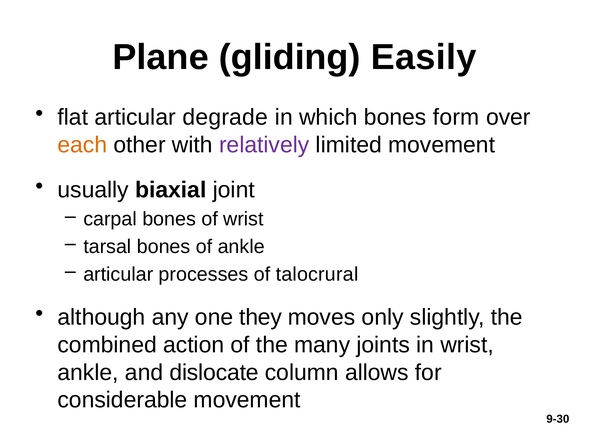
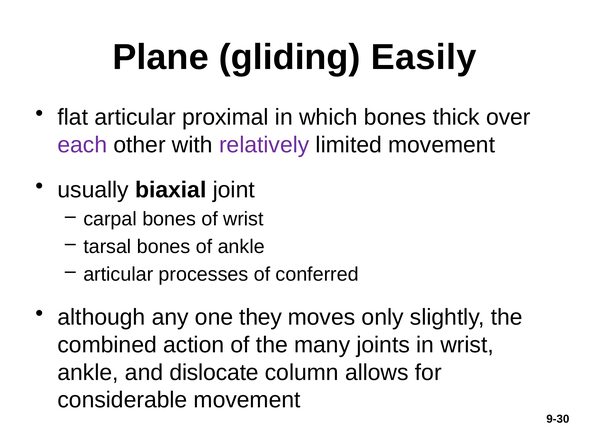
degrade: degrade -> proximal
form: form -> thick
each colour: orange -> purple
talocrural: talocrural -> conferred
